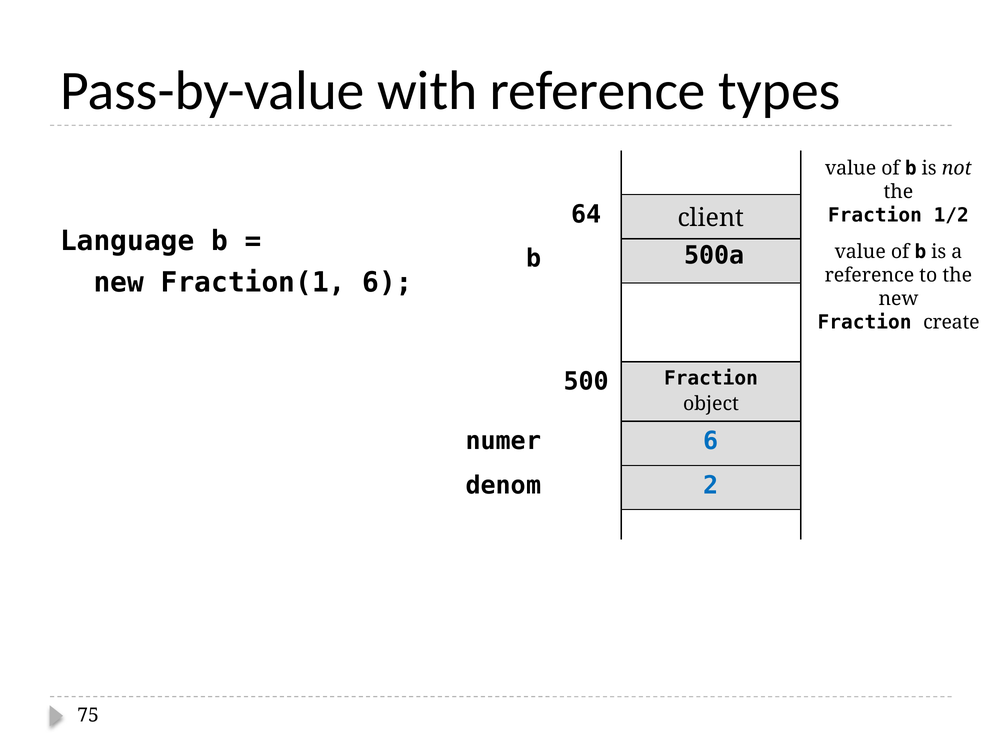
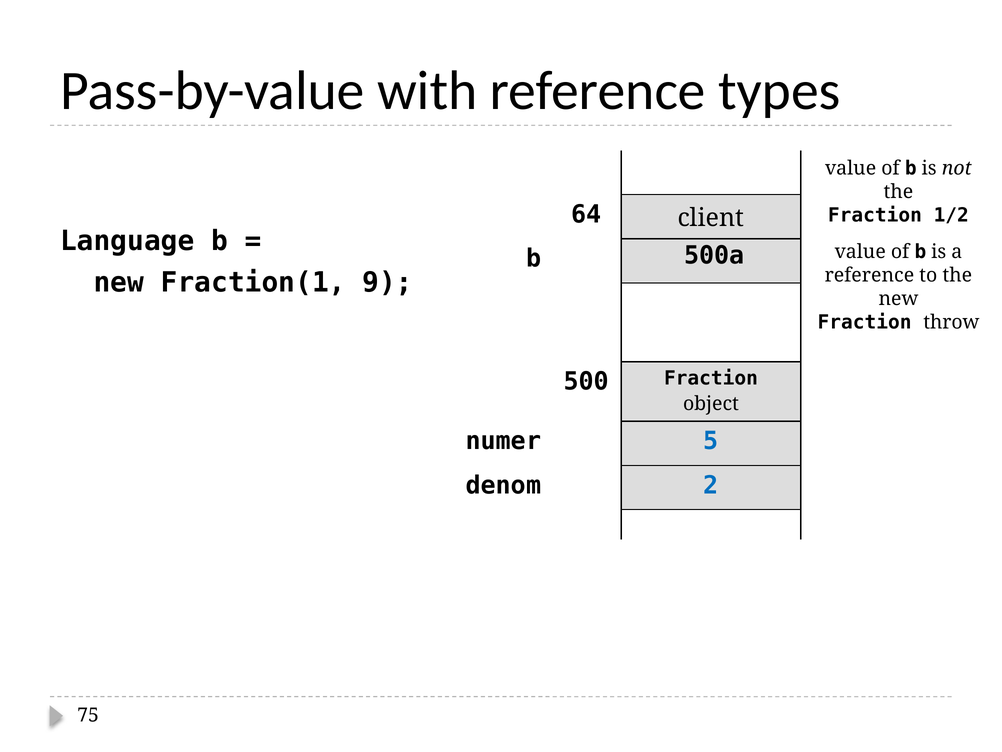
Fraction(1 6: 6 -> 9
create: create -> throw
numer 6: 6 -> 5
